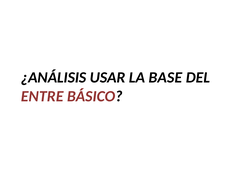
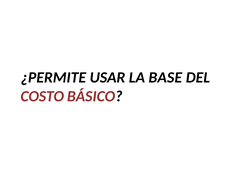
¿ANÁLISIS: ¿ANÁLISIS -> ¿PERMITE
ENTRE: ENTRE -> COSTO
